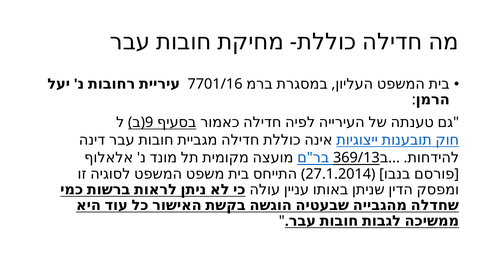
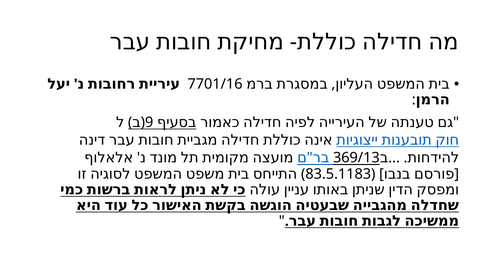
27.1.2014: 27.1.2014 -> 83.5.1183
